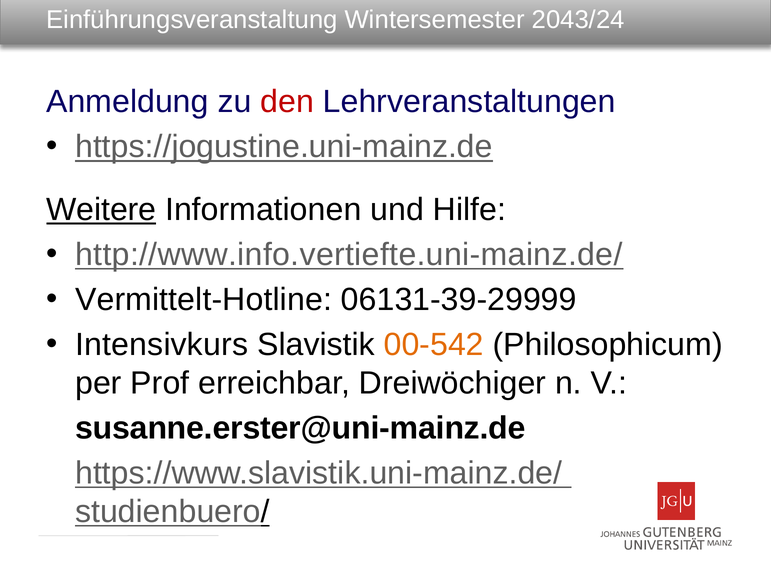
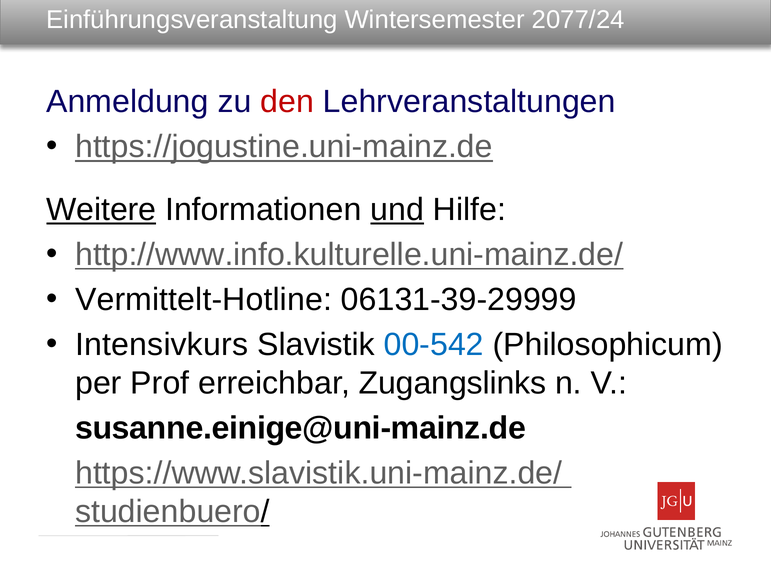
2043/24: 2043/24 -> 2077/24
und underline: none -> present
http://www.info.vertiefte.uni-mainz.de/: http://www.info.vertiefte.uni-mainz.de/ -> http://www.info.kulturelle.uni-mainz.de/
00-542 colour: orange -> blue
Dreiwöchiger: Dreiwöchiger -> Zugangslinks
susanne.erster@uni-mainz.de: susanne.erster@uni-mainz.de -> susanne.einige@uni-mainz.de
